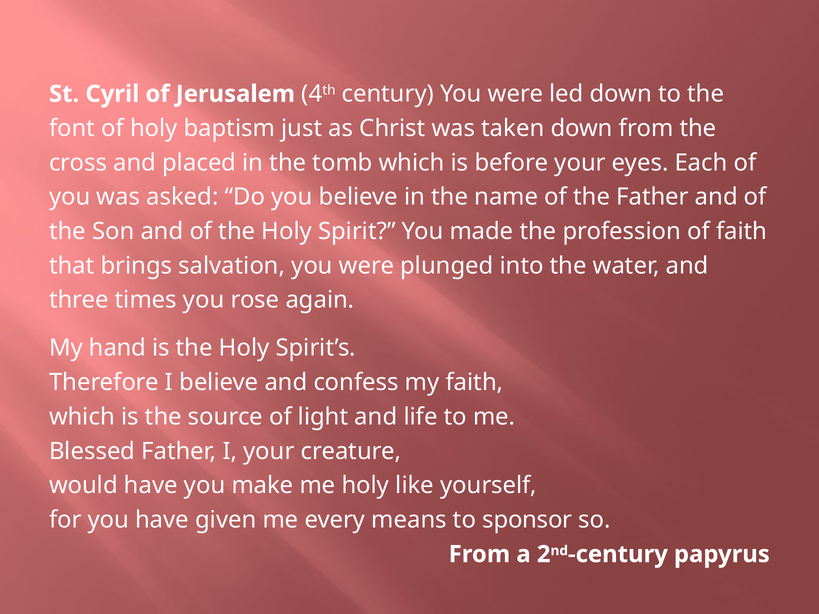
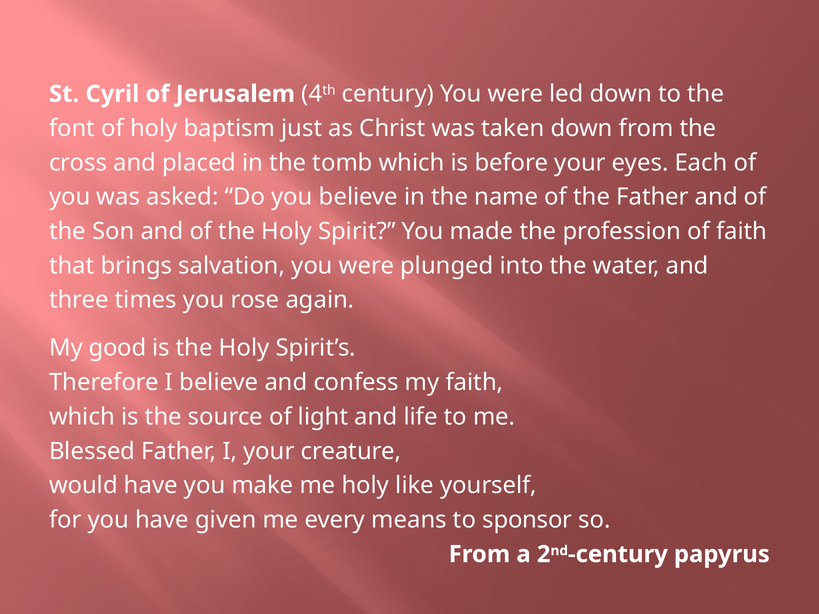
hand: hand -> good
